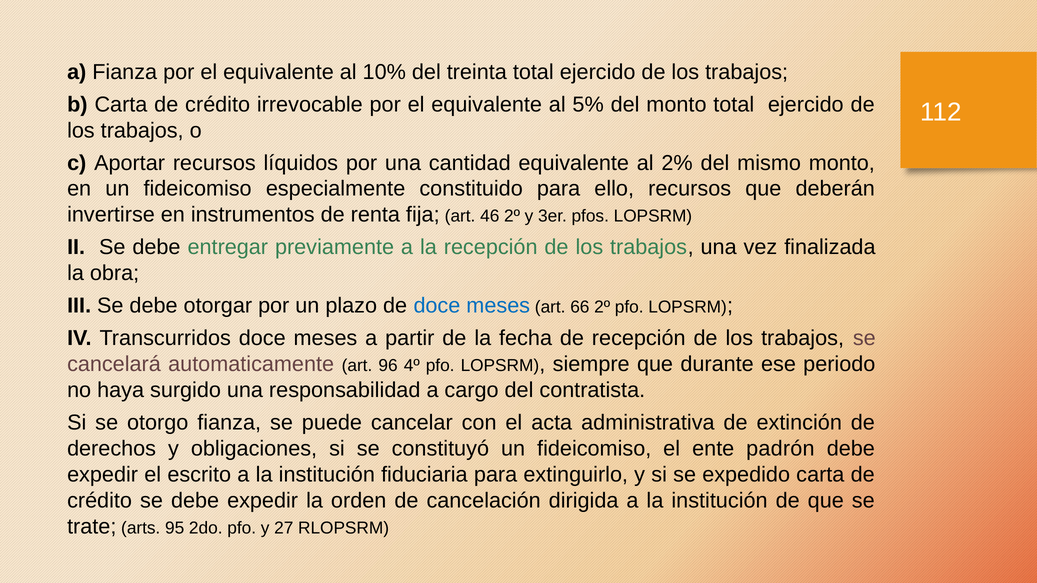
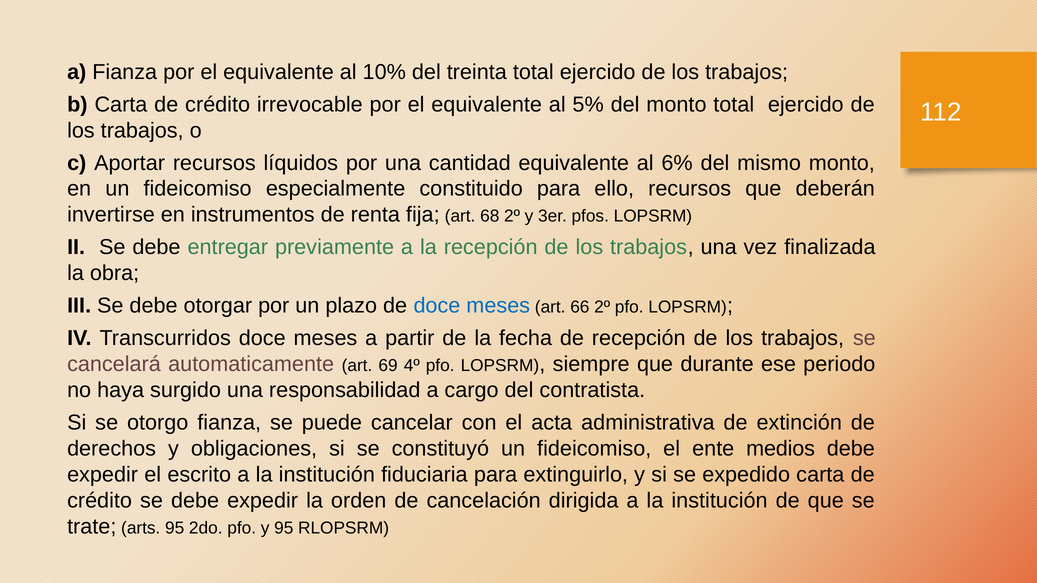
2%: 2% -> 6%
46: 46 -> 68
96: 96 -> 69
padrón: padrón -> medios
y 27: 27 -> 95
